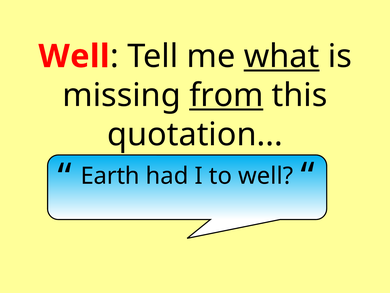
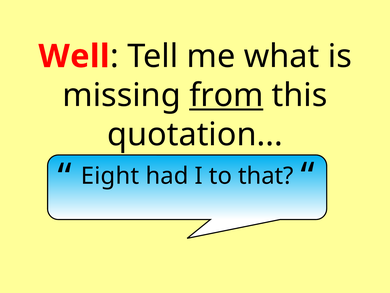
what underline: present -> none
Earth: Earth -> Eight
to well: well -> that
